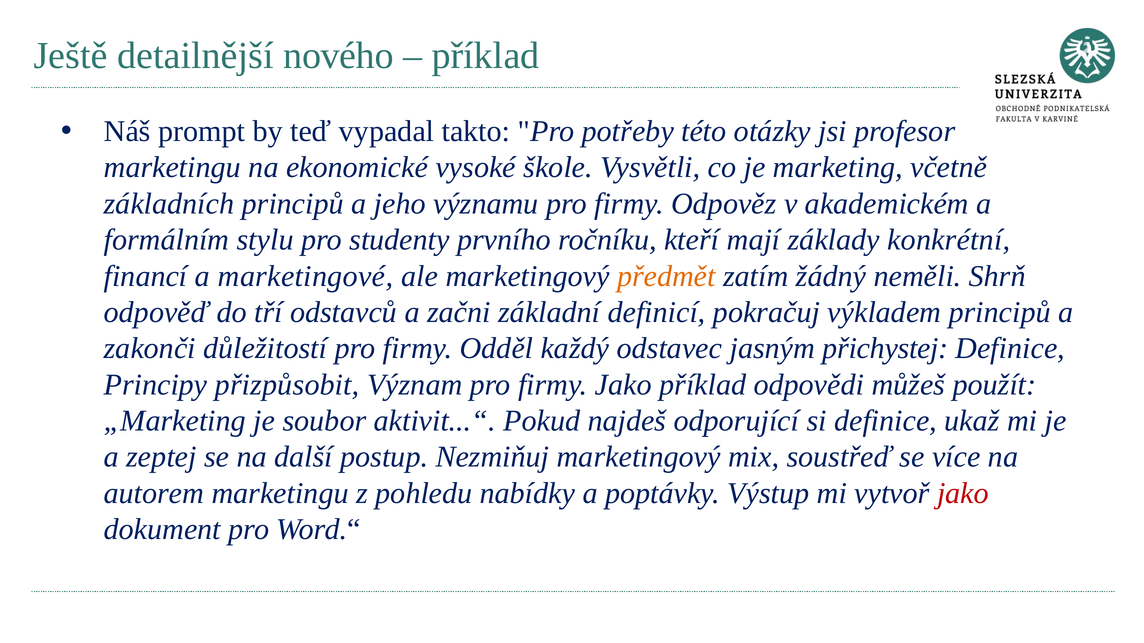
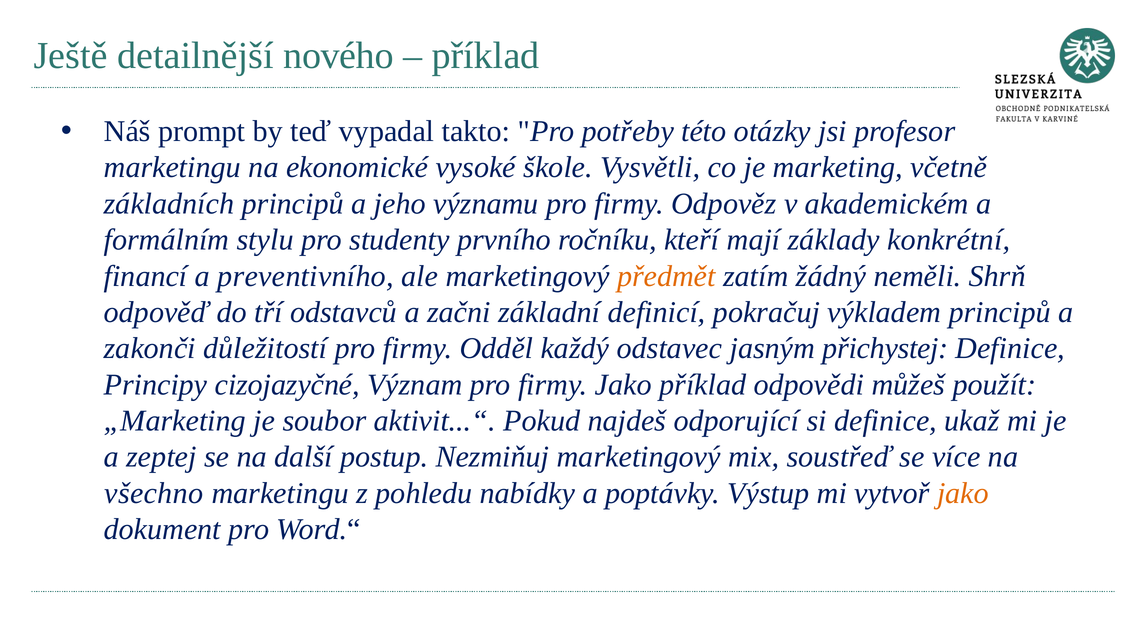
marketingové: marketingové -> preventivního
přizpůsobit: přizpůsobit -> cizojazyčné
autorem: autorem -> všechno
jako at (963, 494) colour: red -> orange
